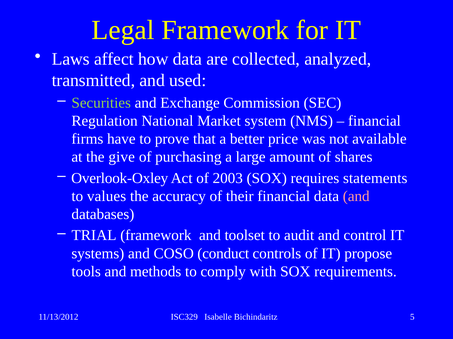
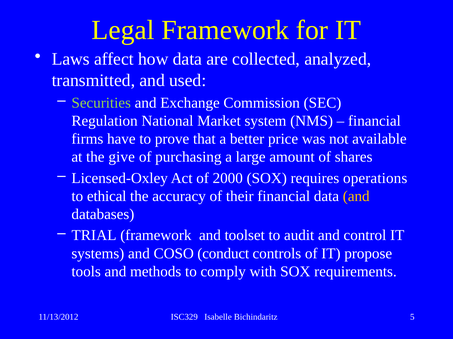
Overlook-Oxley: Overlook-Oxley -> Licensed-Oxley
2003: 2003 -> 2000
statements: statements -> operations
values: values -> ethical
and at (356, 197) colour: pink -> yellow
